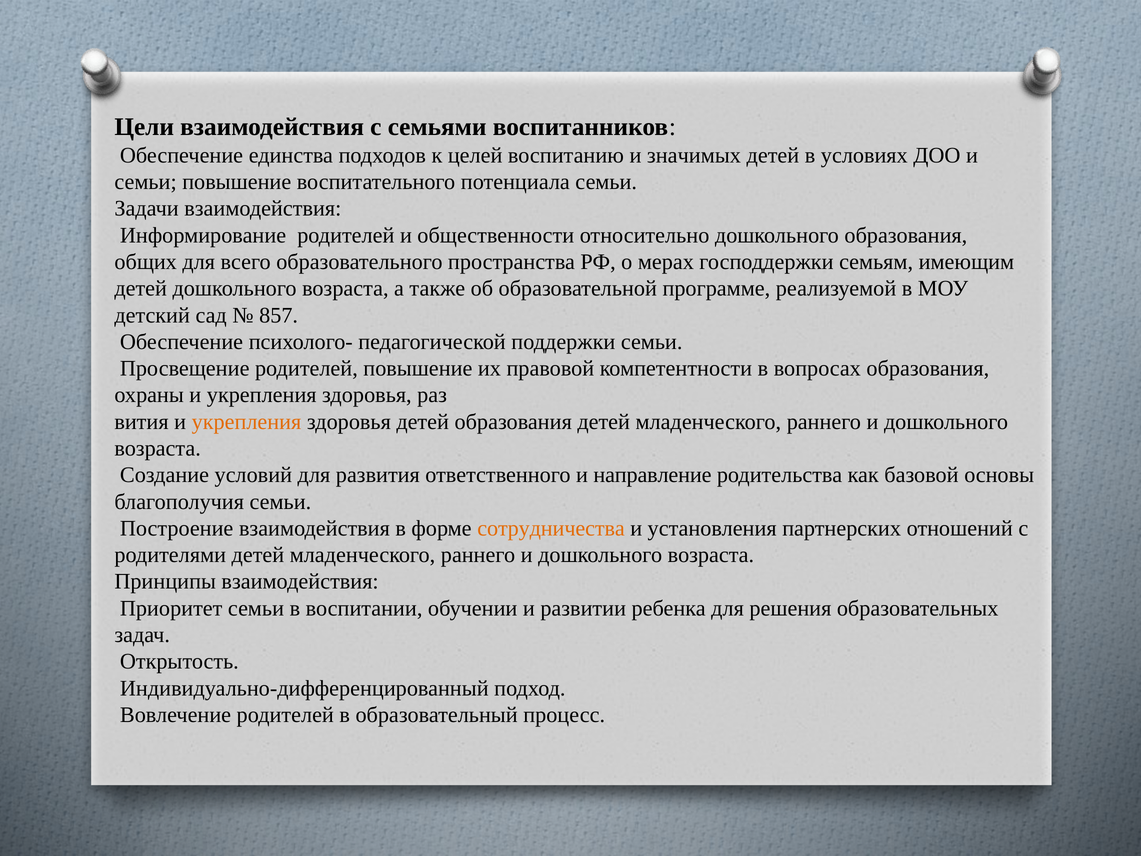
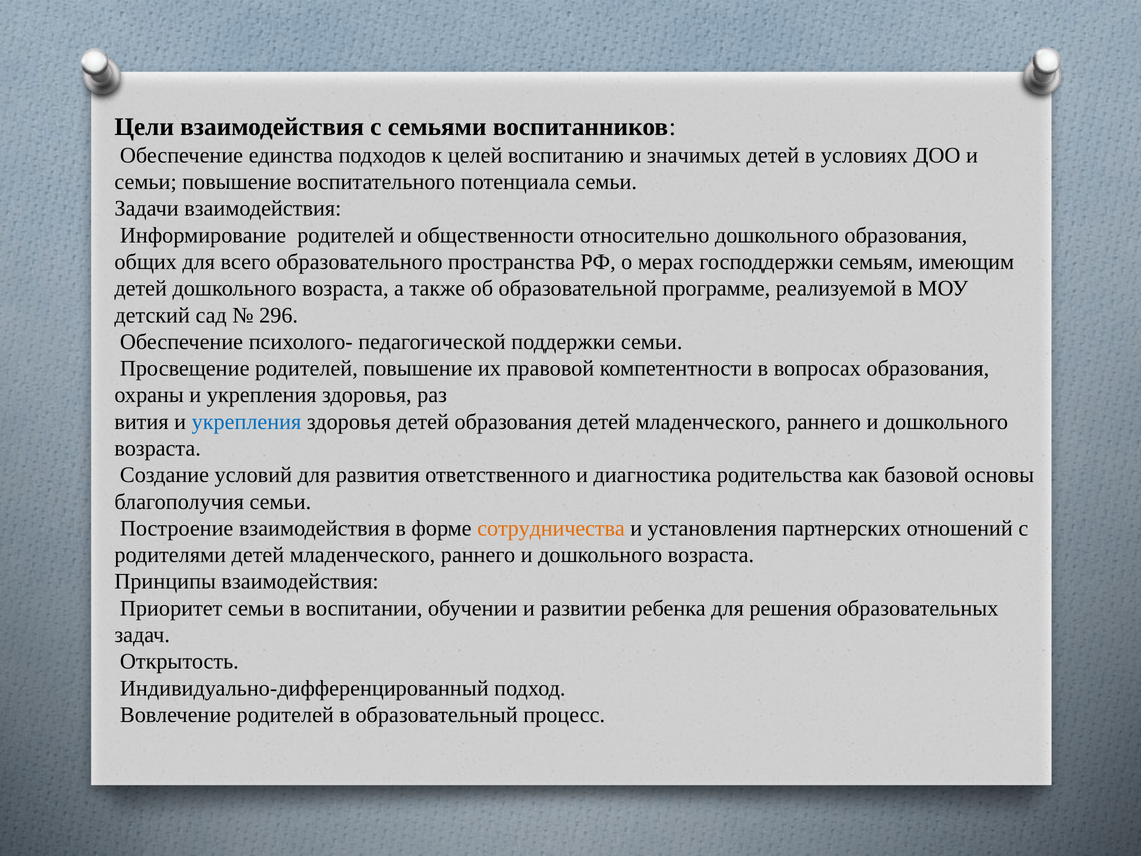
857: 857 -> 296
укрепления at (246, 422) colour: orange -> blue
направление: направление -> диагностика
